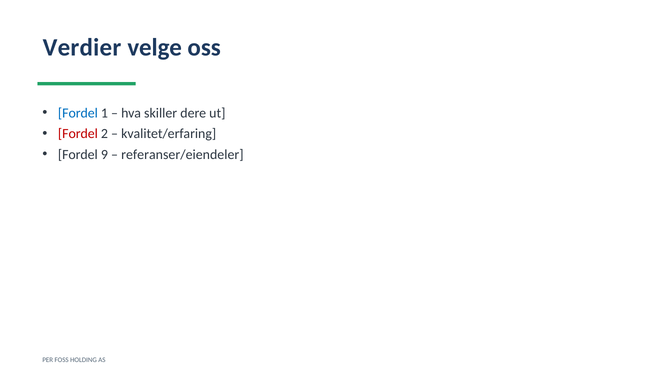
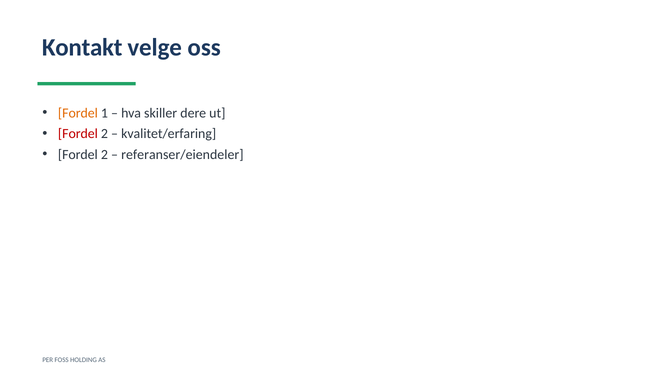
Verdier: Verdier -> Kontakt
Fordel at (78, 113) colour: blue -> orange
9 at (104, 154): 9 -> 2
